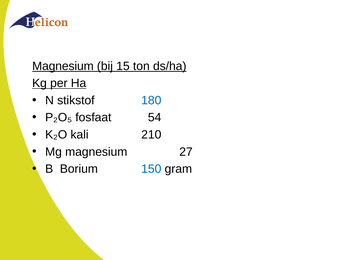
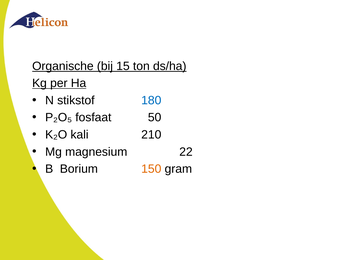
Magnesium at (63, 66): Magnesium -> Organische
54: 54 -> 50
27: 27 -> 22
150 colour: blue -> orange
